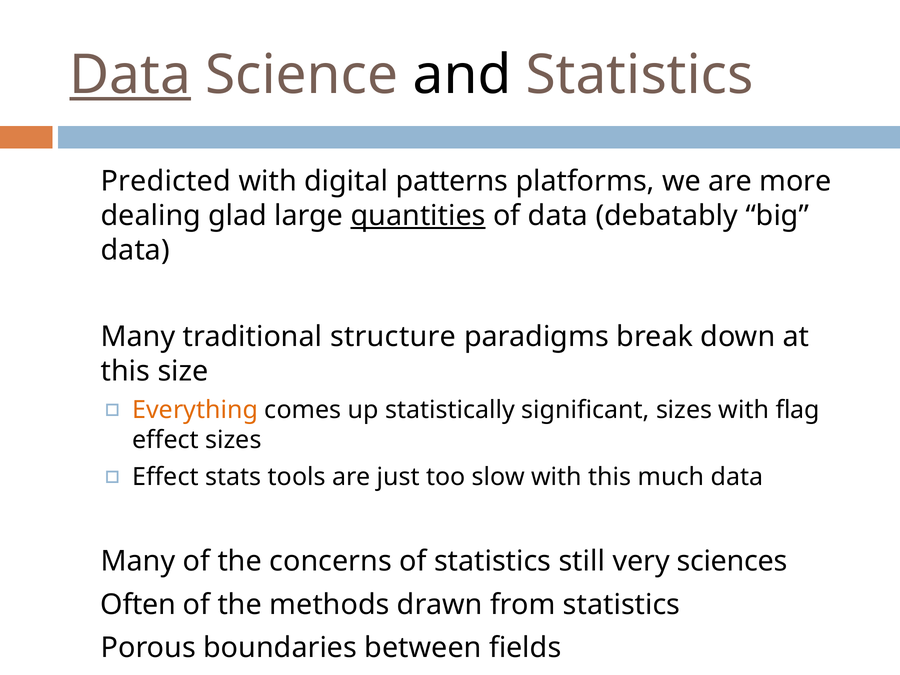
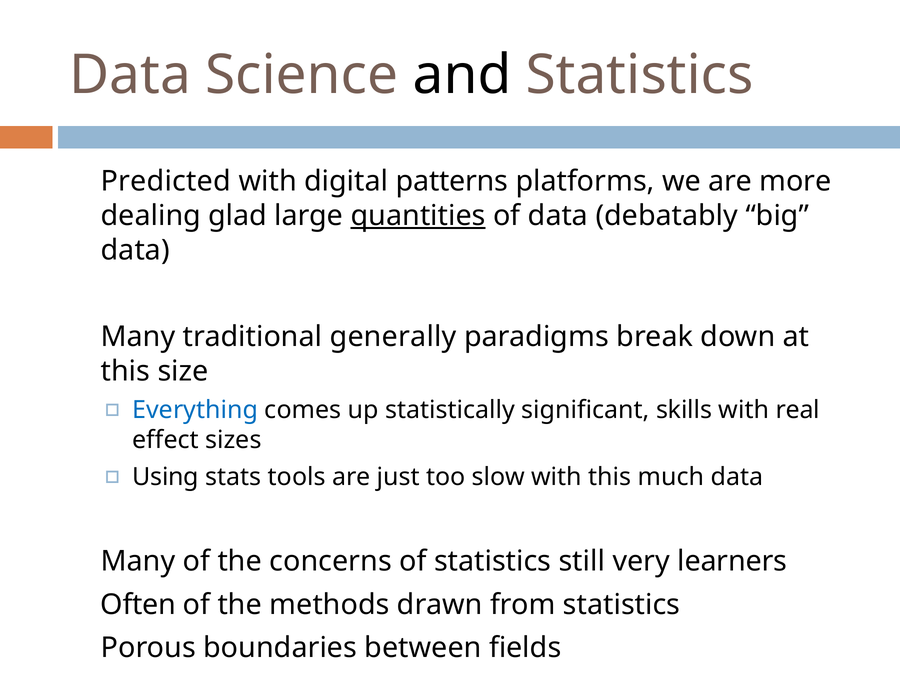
Data at (130, 75) underline: present -> none
structure: structure -> generally
Everything colour: orange -> blue
significant sizes: sizes -> skills
flag: flag -> real
Effect at (165, 477): Effect -> Using
sciences: sciences -> learners
